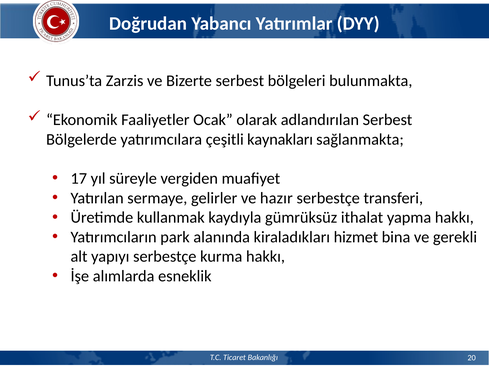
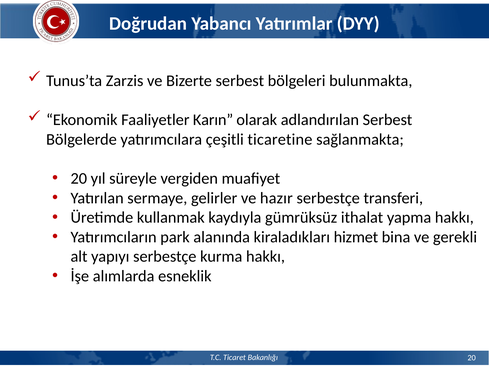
Ocak: Ocak -> Karın
kaynakları: kaynakları -> ticaretine
17 at (79, 179): 17 -> 20
